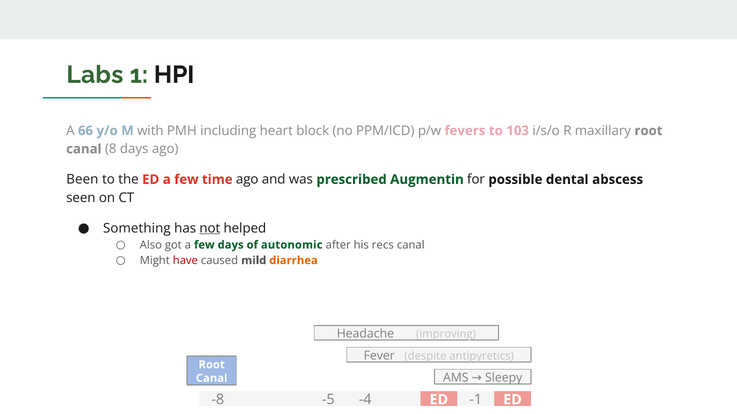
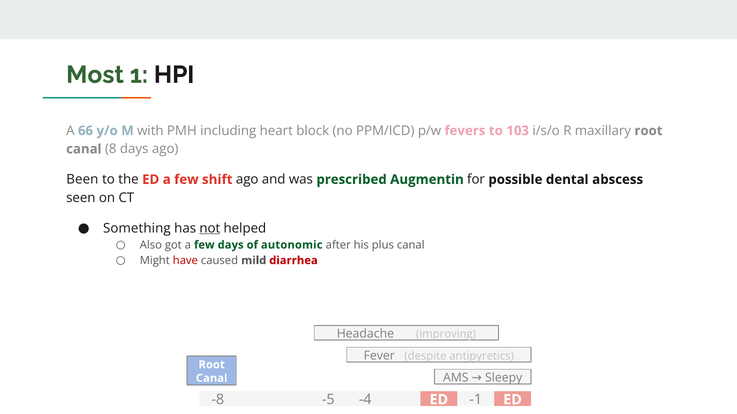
Labs: Labs -> Most
time: time -> shift
recs: recs -> plus
diarrhea colour: orange -> red
